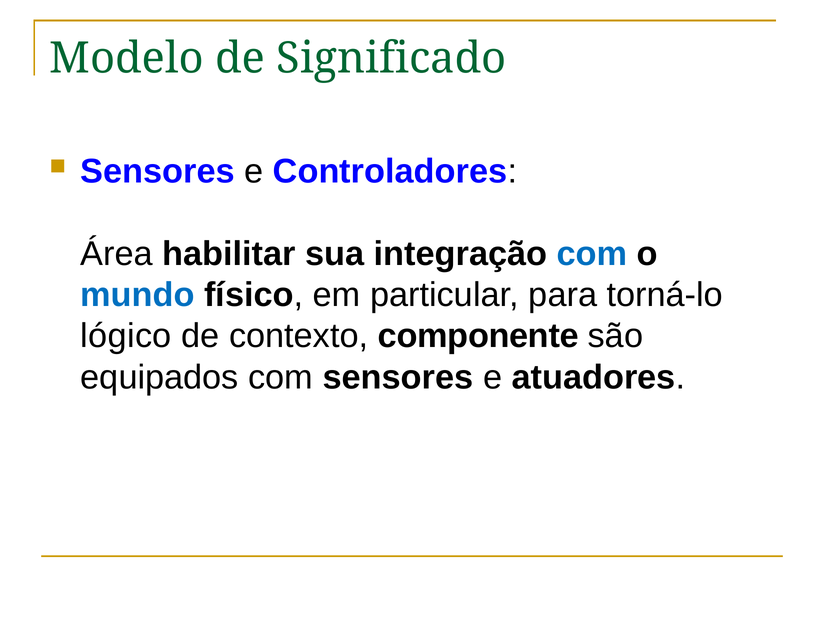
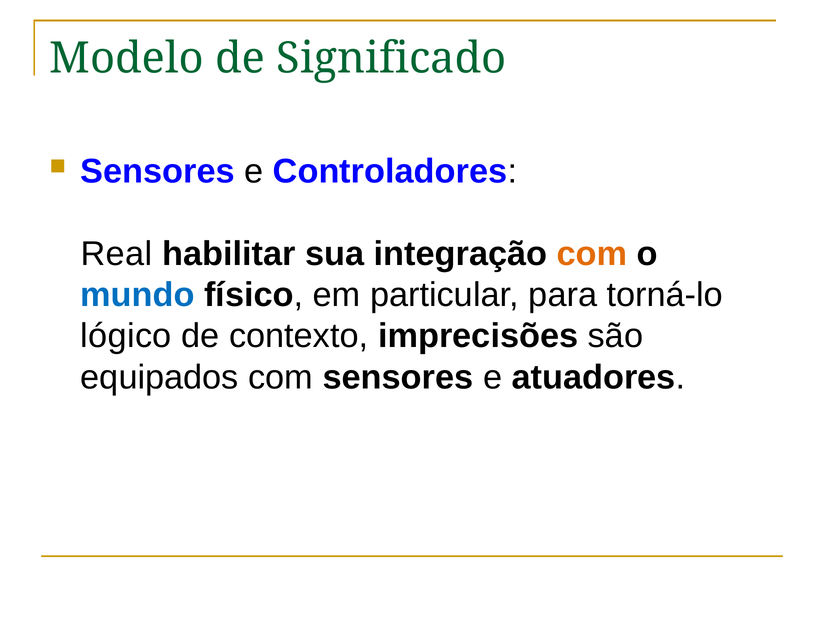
Área: Área -> Real
com at (592, 254) colour: blue -> orange
componente: componente -> imprecisões
